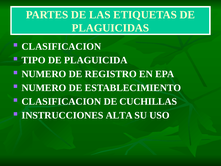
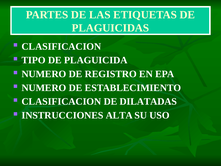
CUCHILLAS: CUCHILLAS -> DILATADAS
